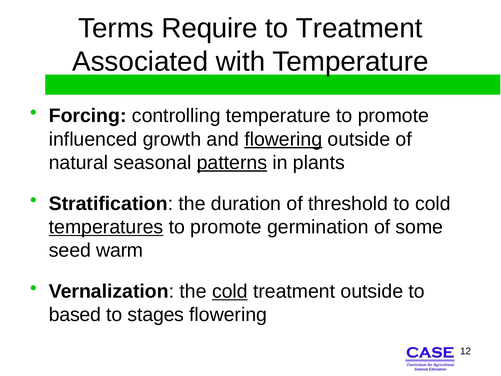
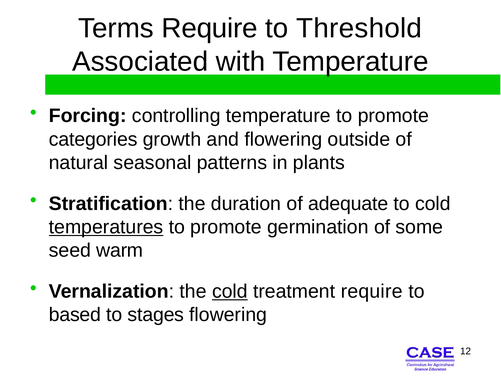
to Treatment: Treatment -> Threshold
influenced: influenced -> categories
flowering at (283, 139) underline: present -> none
patterns underline: present -> none
threshold: threshold -> adequate
treatment outside: outside -> require
